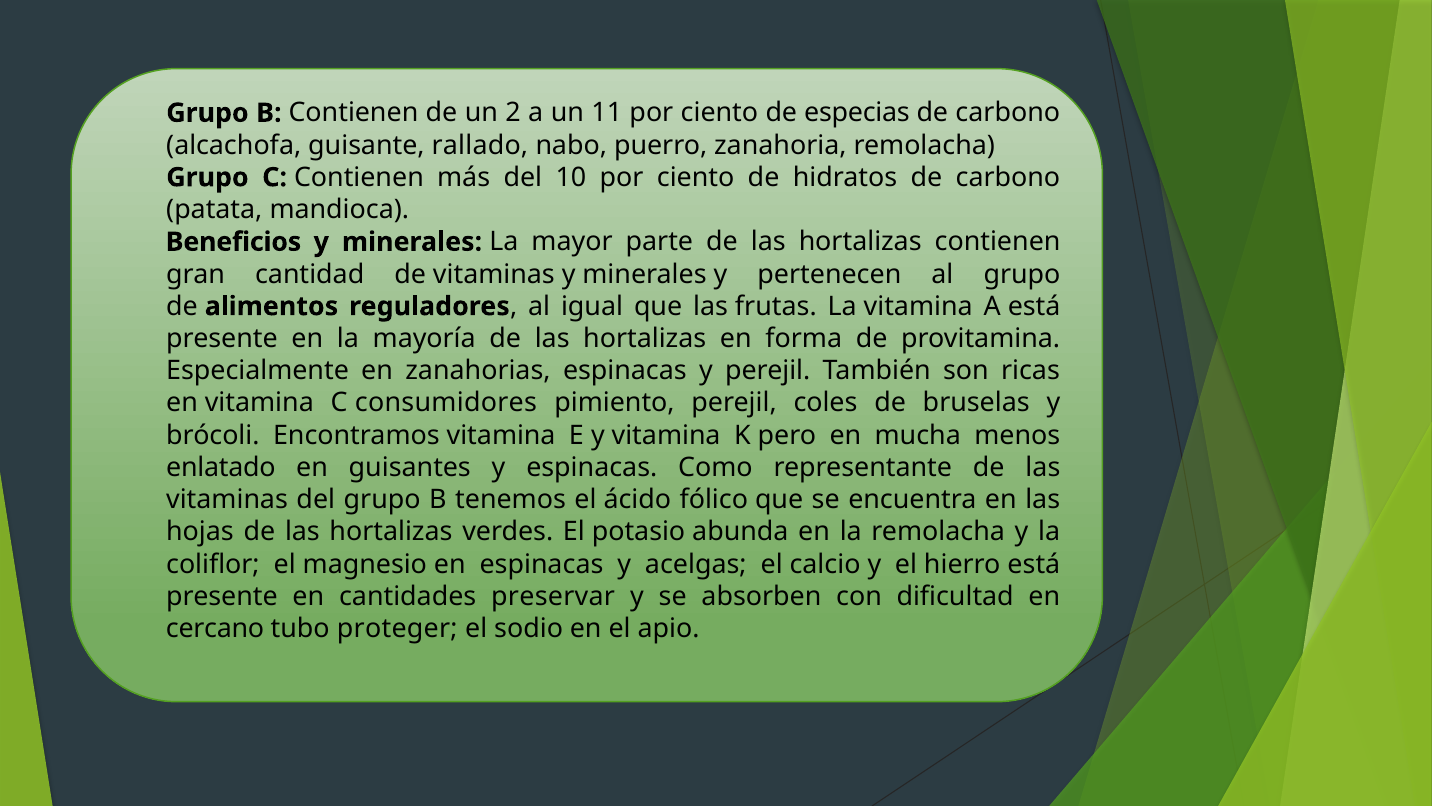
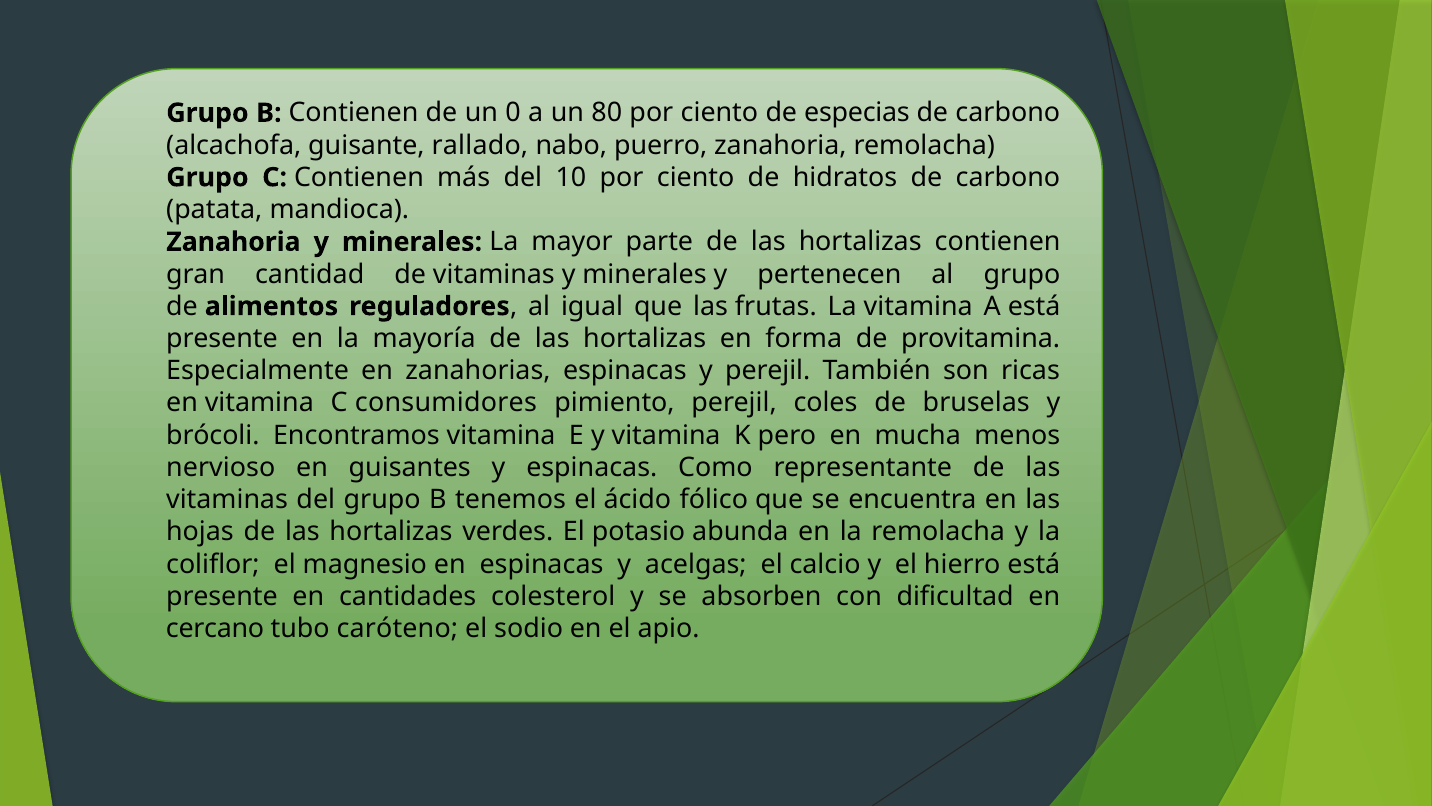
2: 2 -> 0
11: 11 -> 80
Beneficios at (233, 242): Beneficios -> Zanahoria
enlatado: enlatado -> nervioso
preservar: preservar -> colesterol
proteger: proteger -> caróteno
